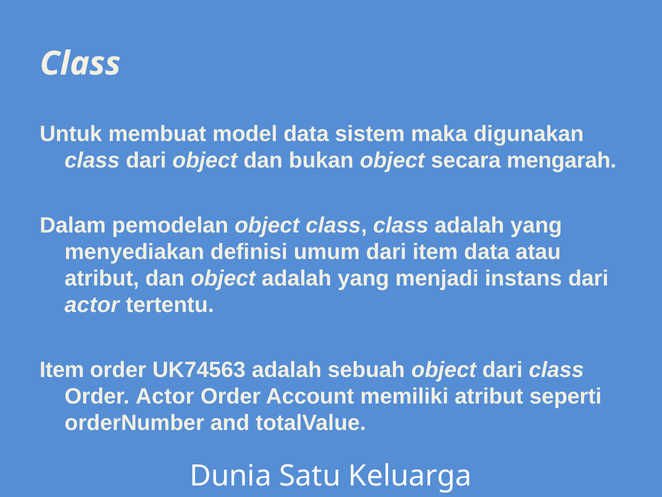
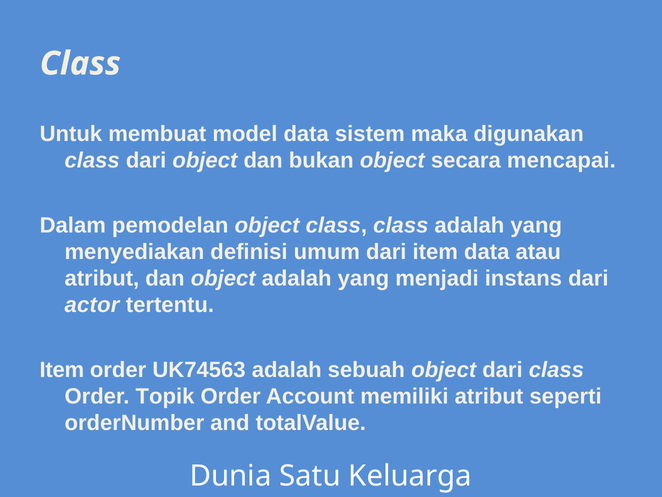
mengarah: mengarah -> mencapai
Order Actor: Actor -> Topik
